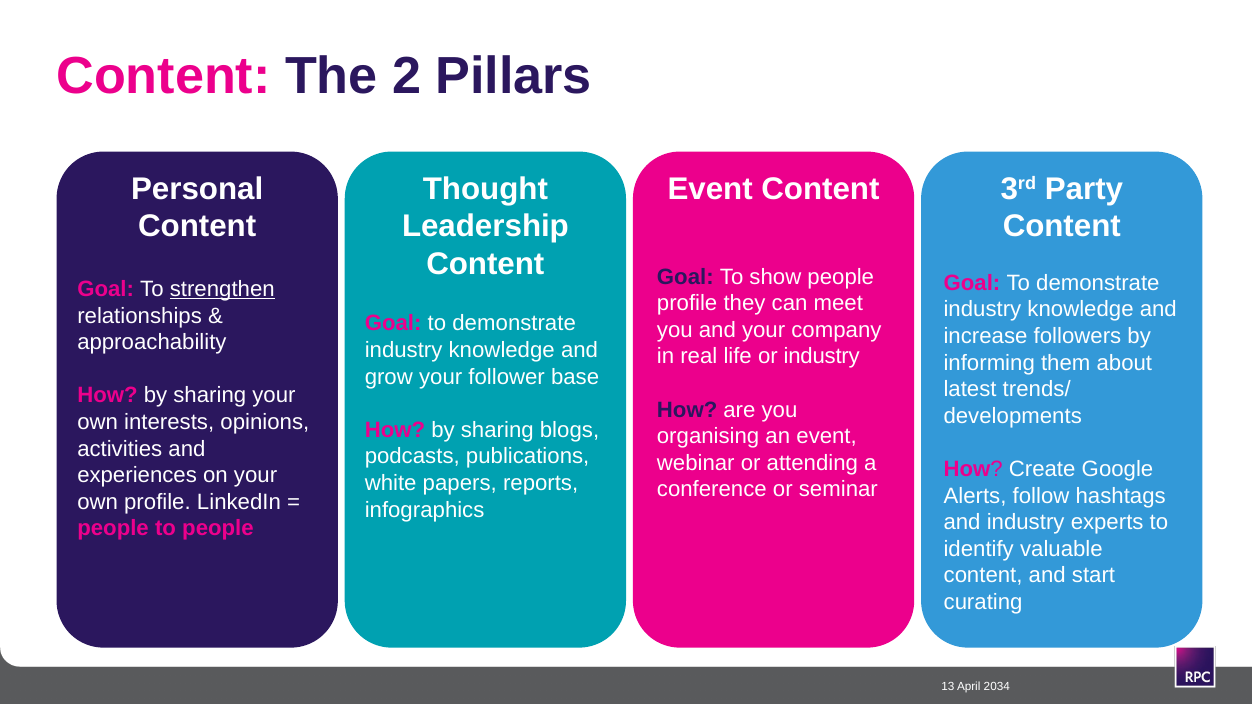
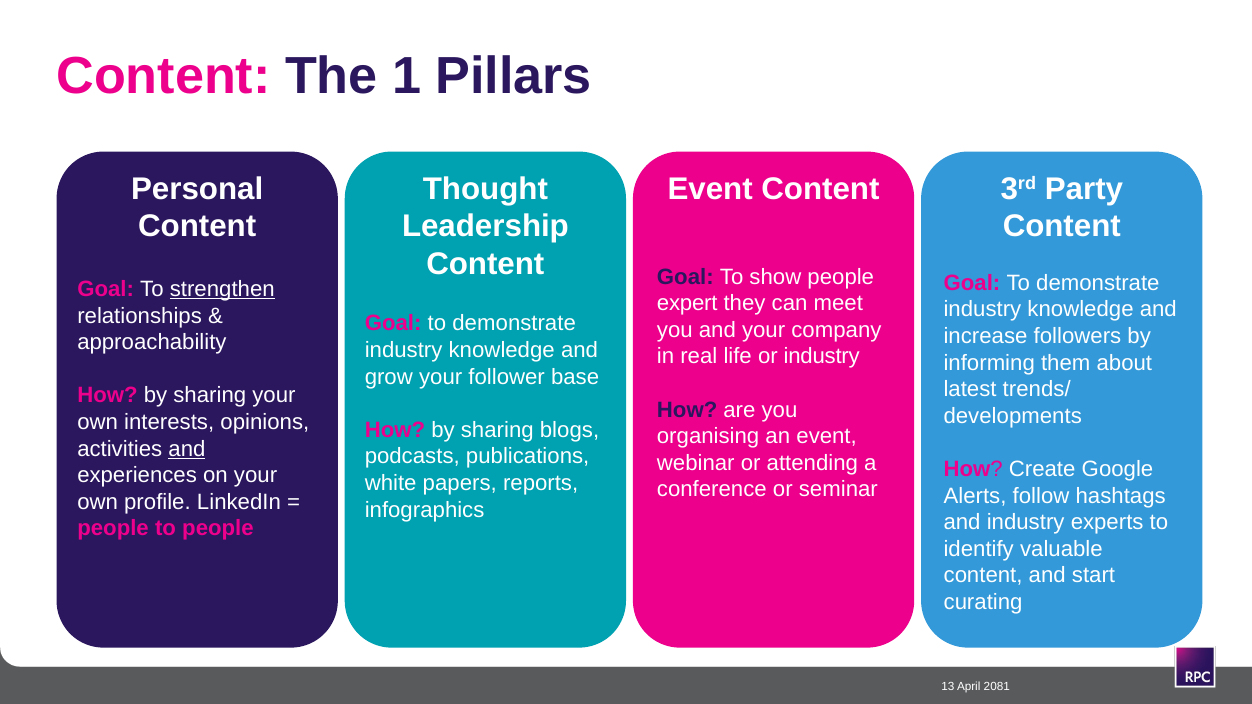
2: 2 -> 1
profile at (687, 303): profile -> expert
and at (187, 449) underline: none -> present
2034: 2034 -> 2081
